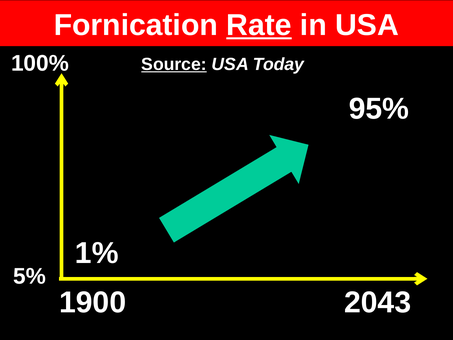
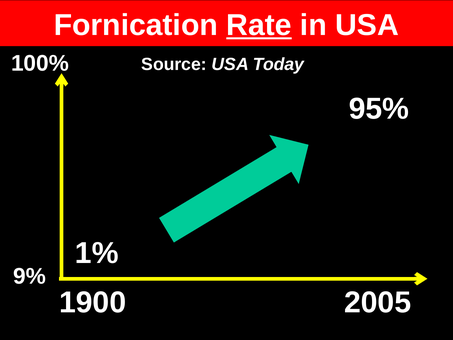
Source underline: present -> none
5%: 5% -> 9%
2043: 2043 -> 2005
